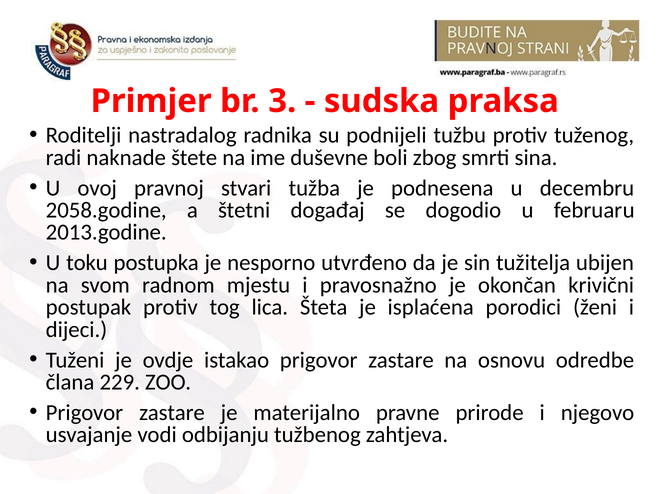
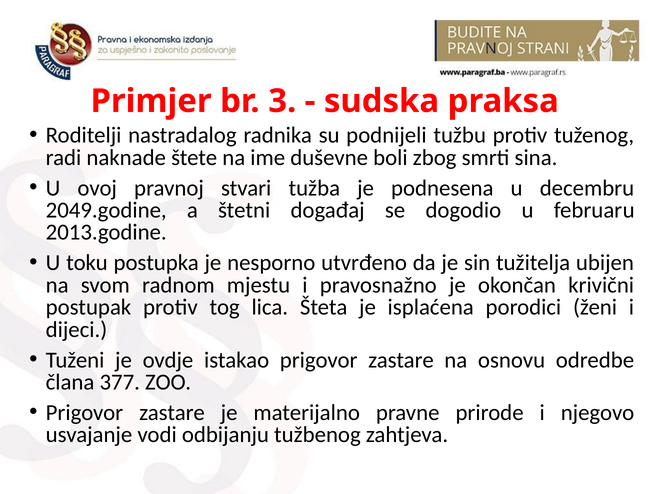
2058.godine: 2058.godine -> 2049.godine
229: 229 -> 377
